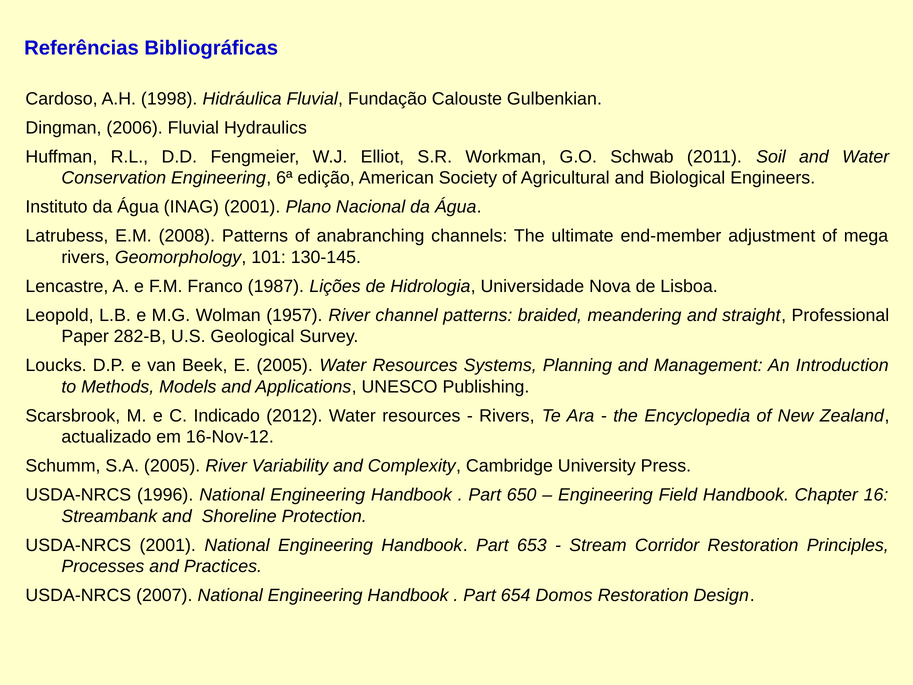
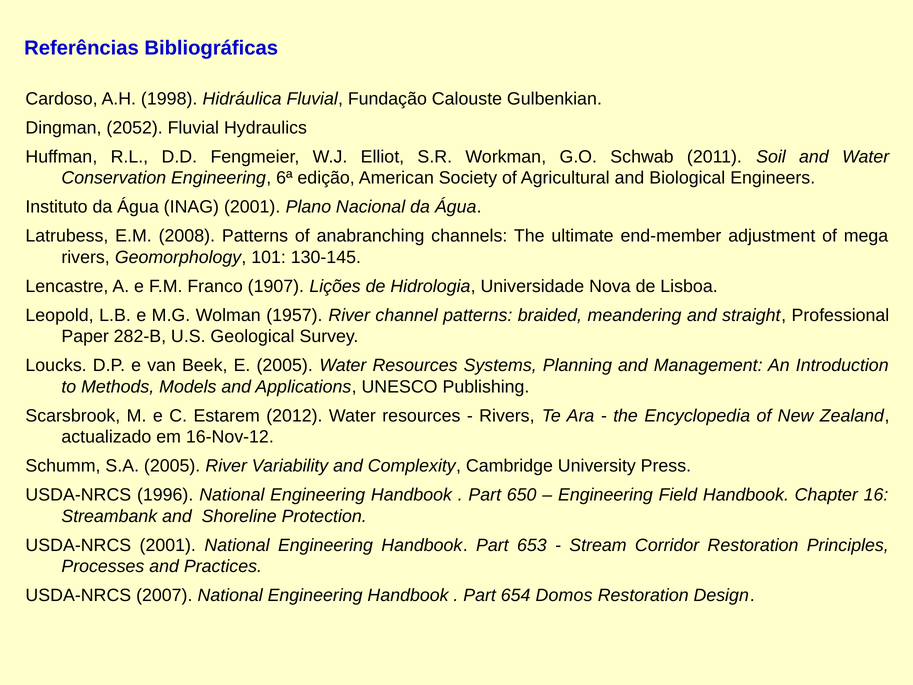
2006: 2006 -> 2052
1987: 1987 -> 1907
Indicado: Indicado -> Estarem
